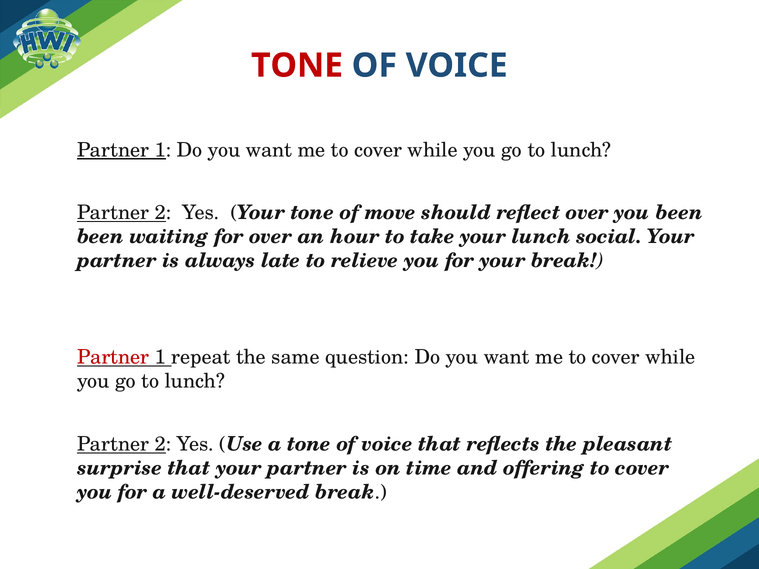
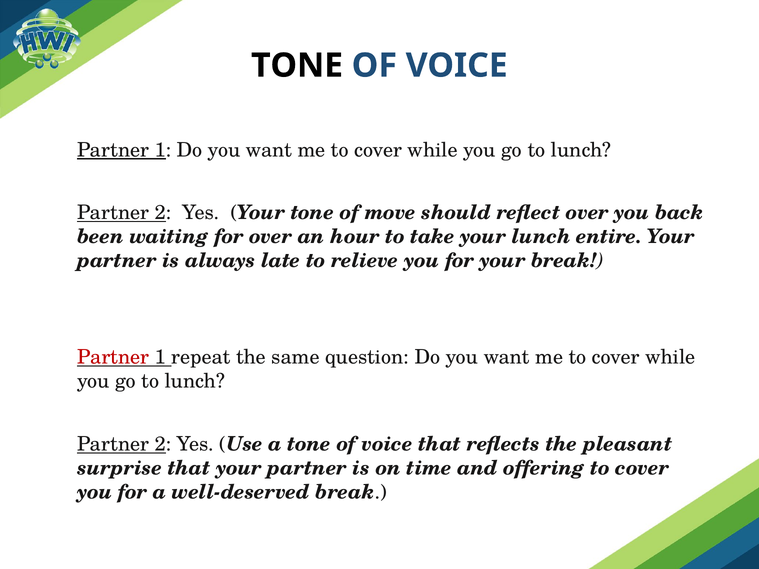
TONE at (297, 66) colour: red -> black
you been: been -> back
social: social -> entire
